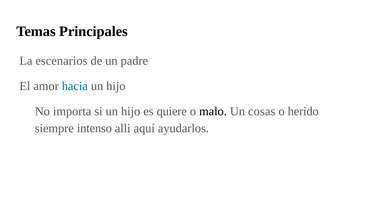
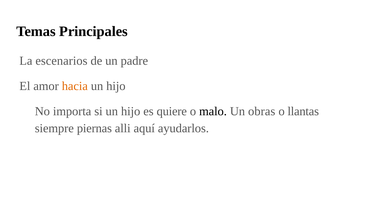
hacia colour: blue -> orange
cosas: cosas -> obras
herido: herido -> llantas
intenso: intenso -> piernas
